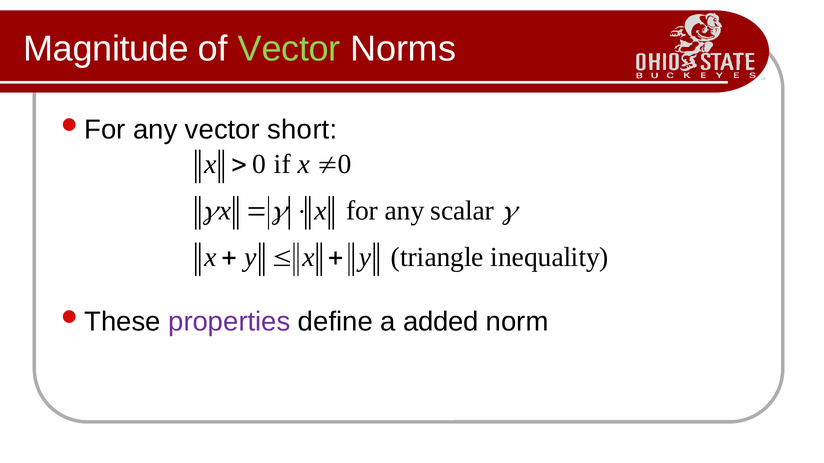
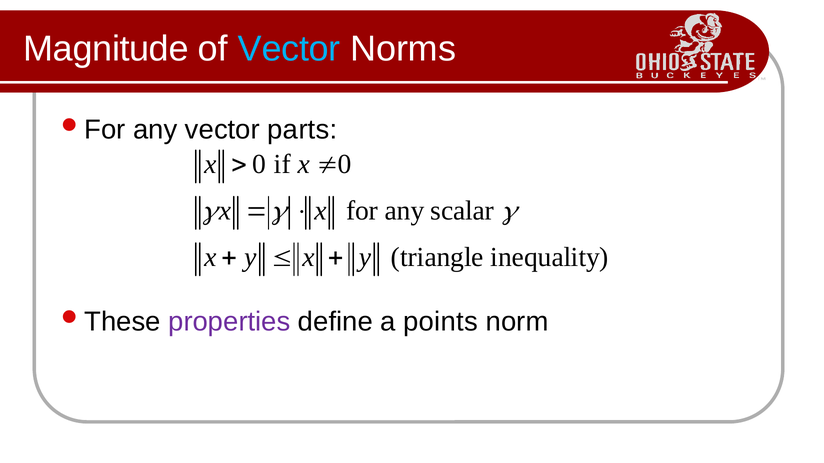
Vector at (289, 49) colour: light green -> light blue
short: short -> parts
added: added -> points
